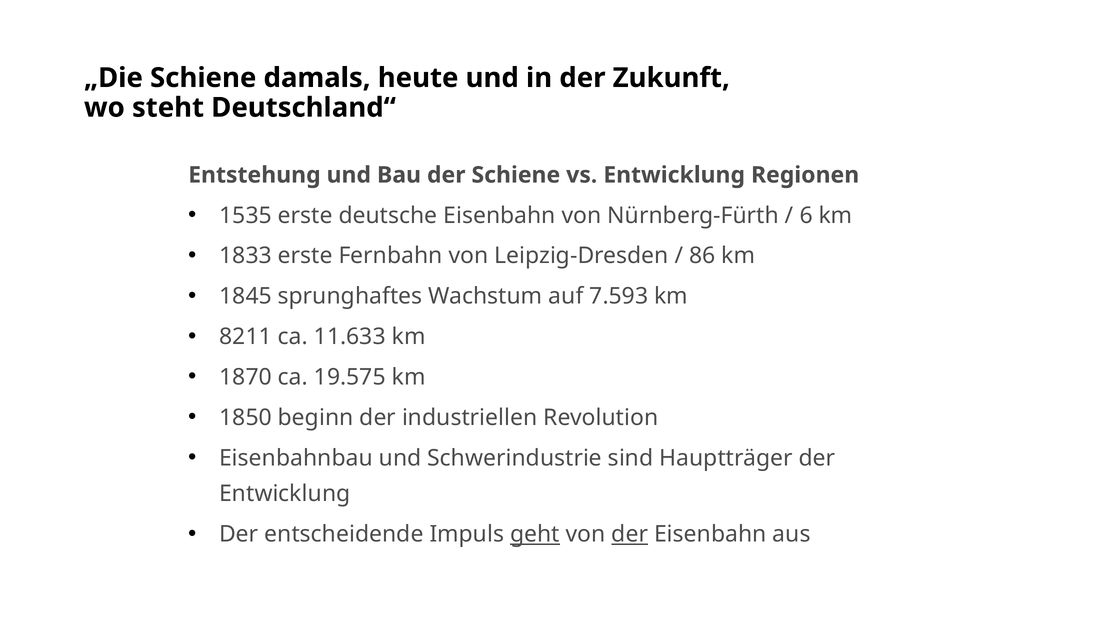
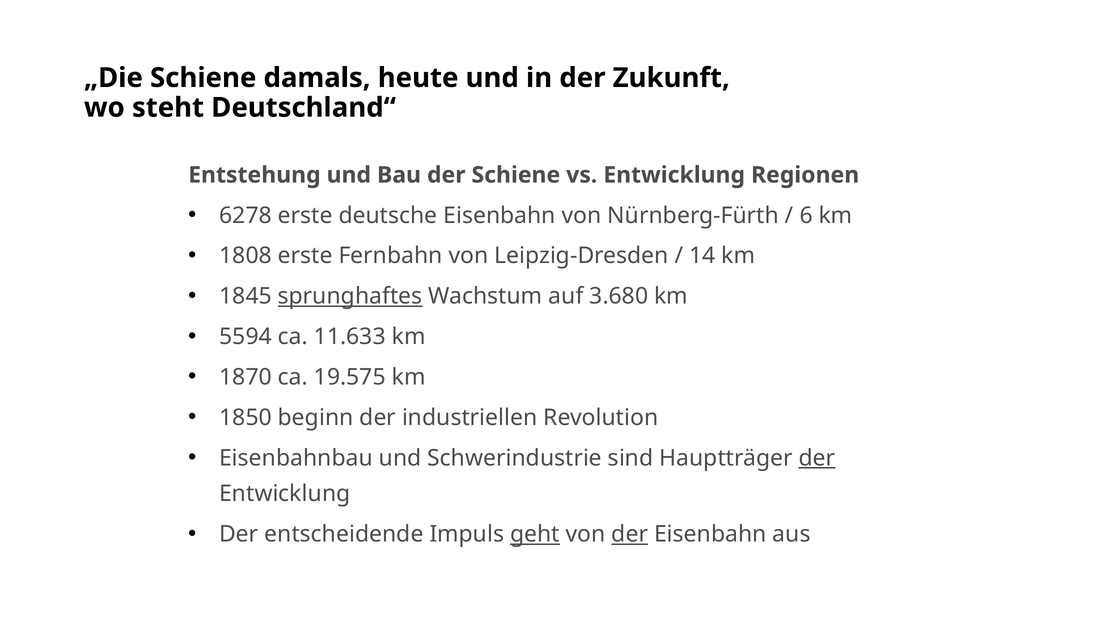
1535: 1535 -> 6278
1833: 1833 -> 1808
86: 86 -> 14
sprunghaftes underline: none -> present
7.593: 7.593 -> 3.680
8211: 8211 -> 5594
der at (817, 458) underline: none -> present
